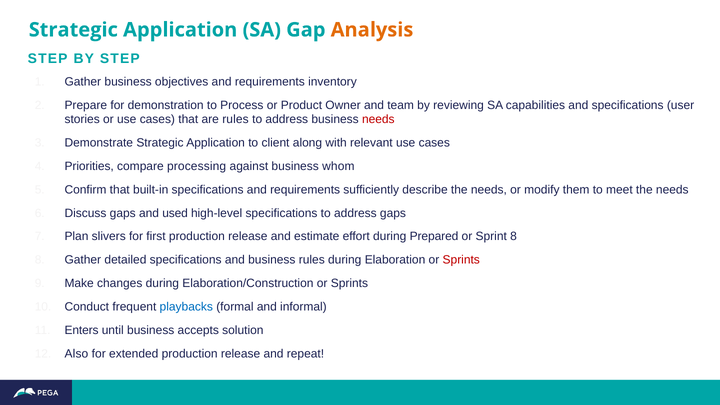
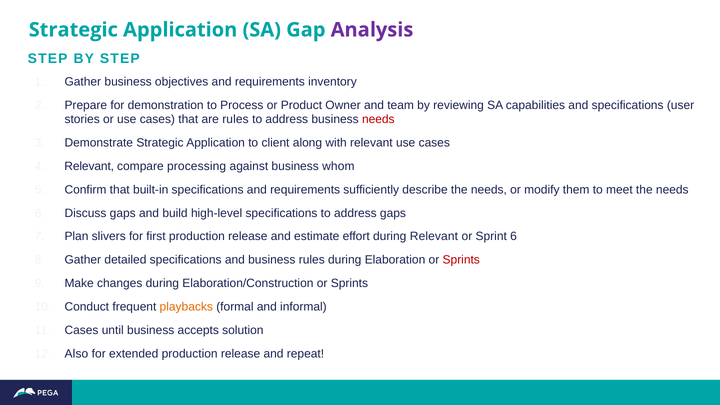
Analysis colour: orange -> purple
Priorities at (89, 166): Priorities -> Relevant
used: used -> build
during Prepared: Prepared -> Relevant
Sprint 8: 8 -> 6
playbacks colour: blue -> orange
Enters at (82, 330): Enters -> Cases
